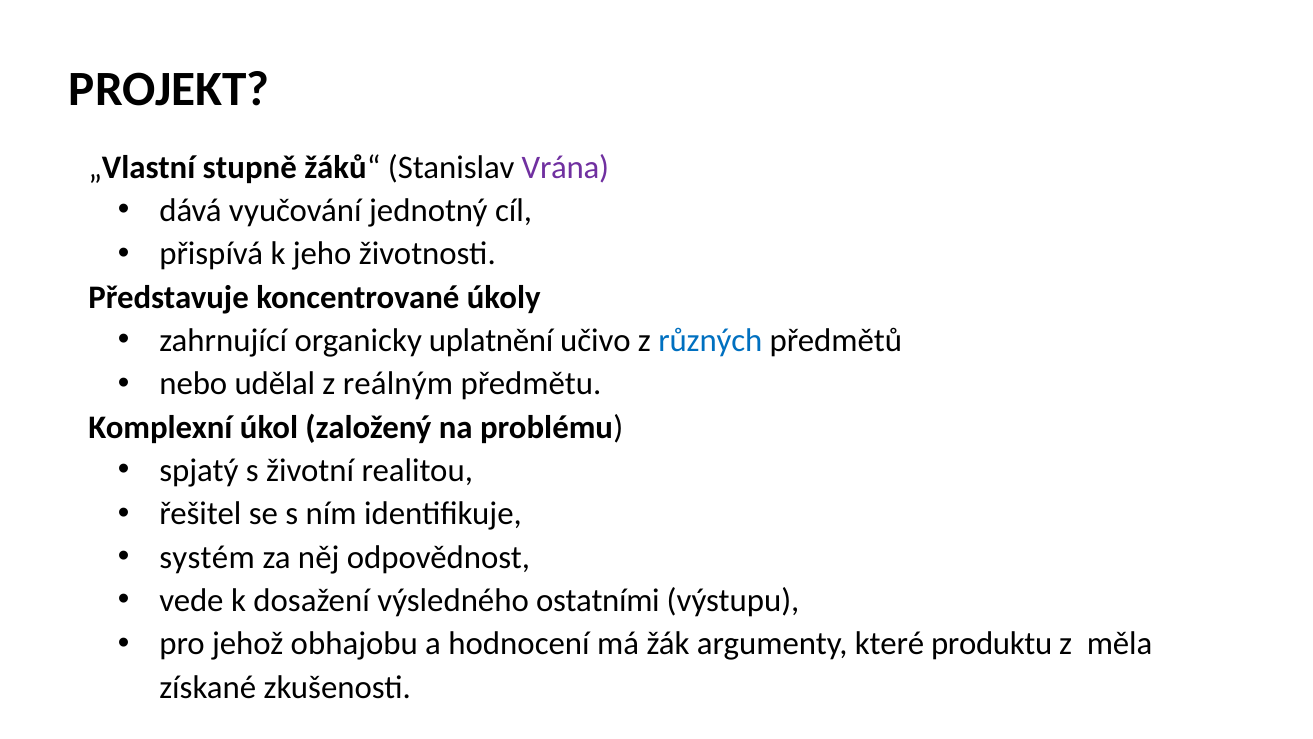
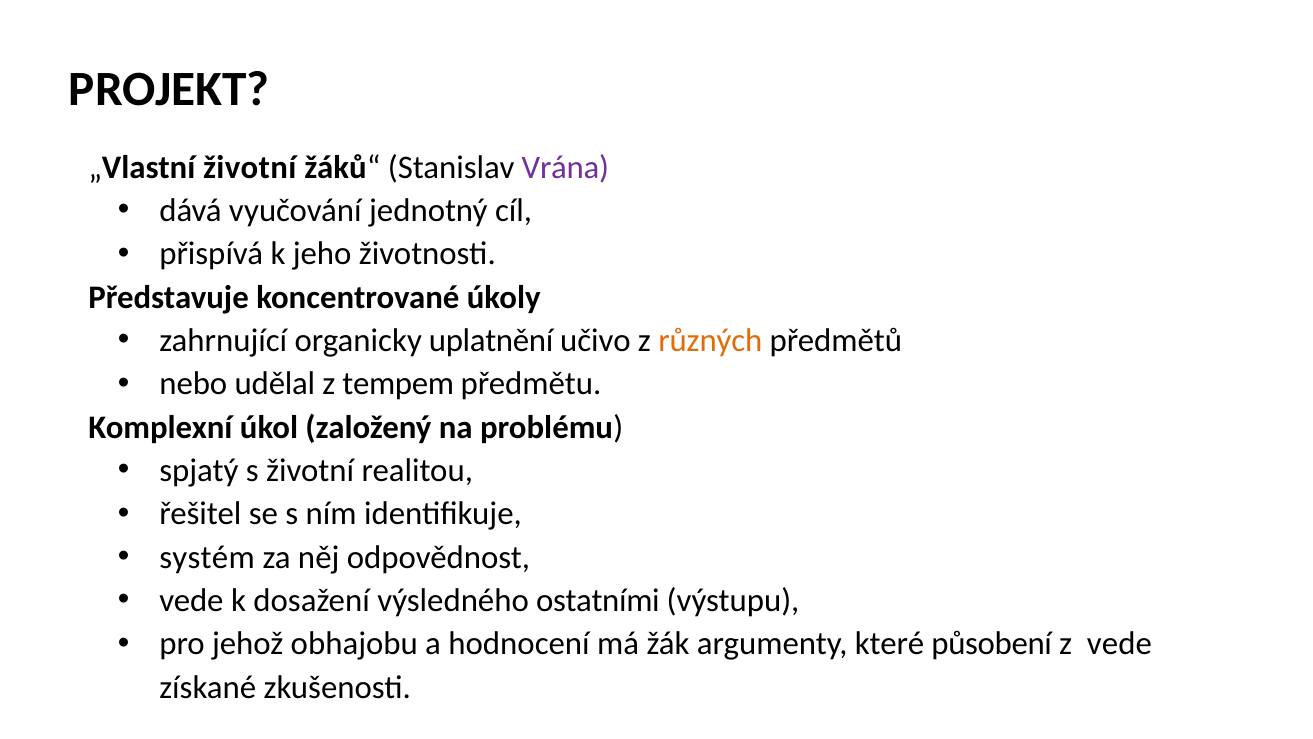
„Vlastní stupně: stupně -> životní
různých colour: blue -> orange
reálným: reálným -> tempem
produktu: produktu -> působení
z měla: měla -> vede
